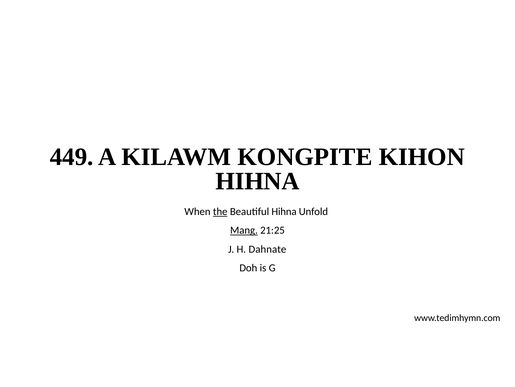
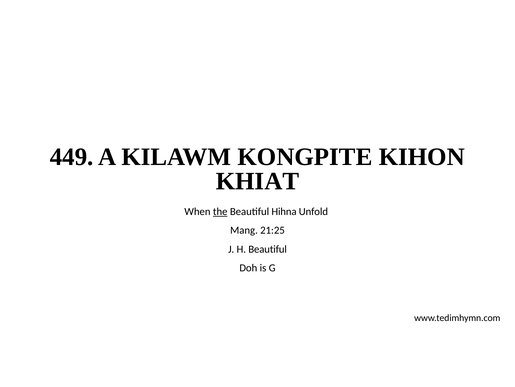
HIHNA at (258, 181): HIHNA -> KHIAT
Mang underline: present -> none
H Dahnate: Dahnate -> Beautiful
